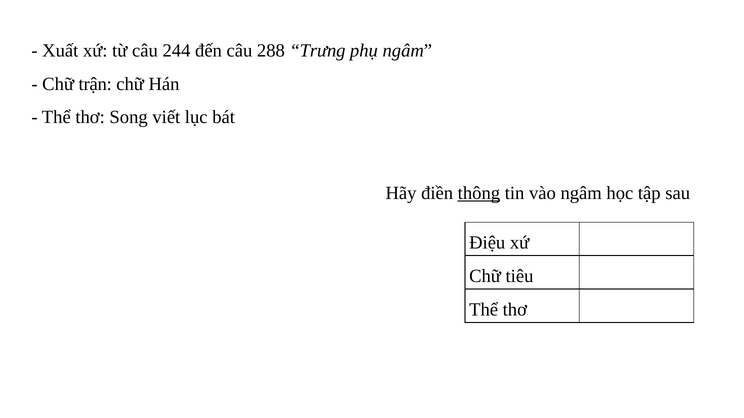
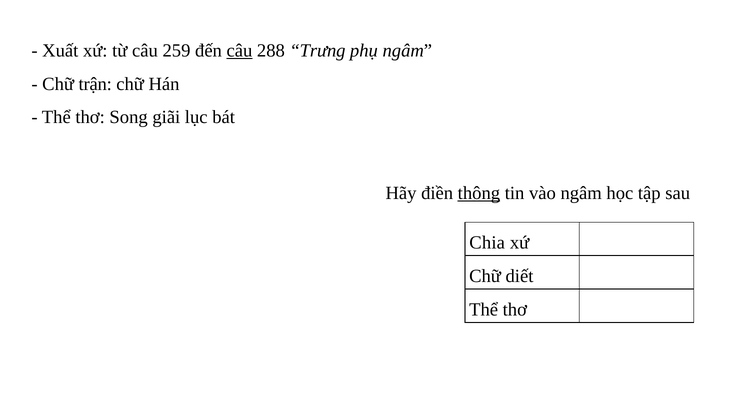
244: 244 -> 259
câu at (239, 51) underline: none -> present
viết: viết -> giãi
Điệu: Điệu -> Chia
tiêu: tiêu -> diết
